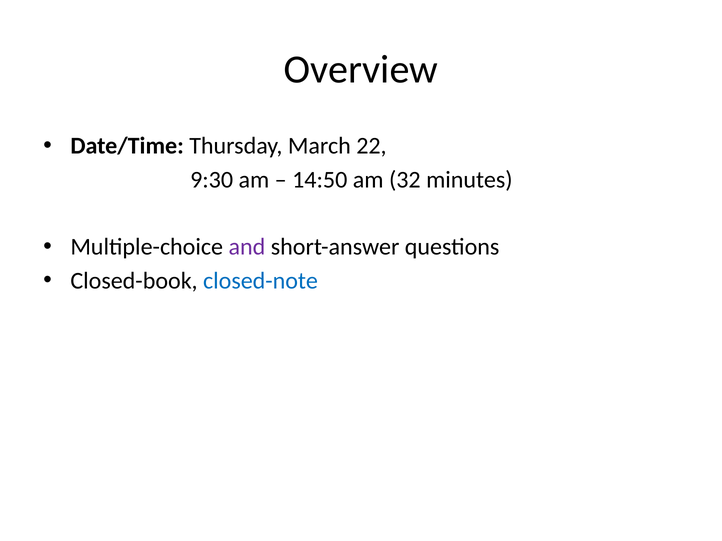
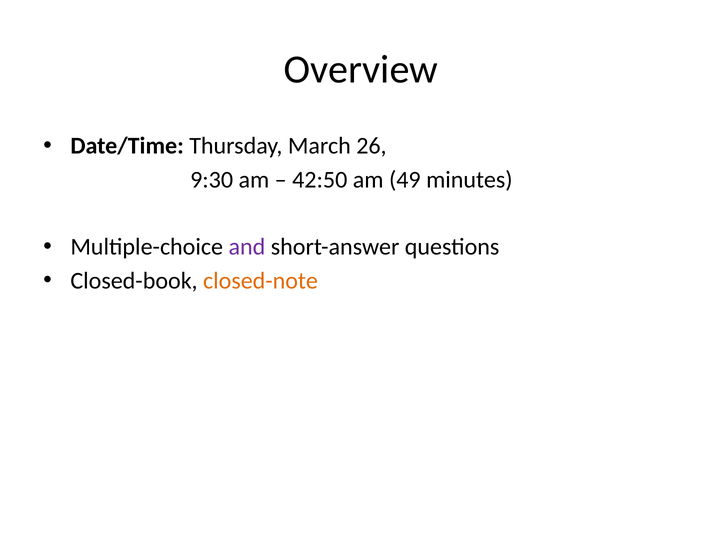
22: 22 -> 26
14:50: 14:50 -> 42:50
32: 32 -> 49
closed-note colour: blue -> orange
